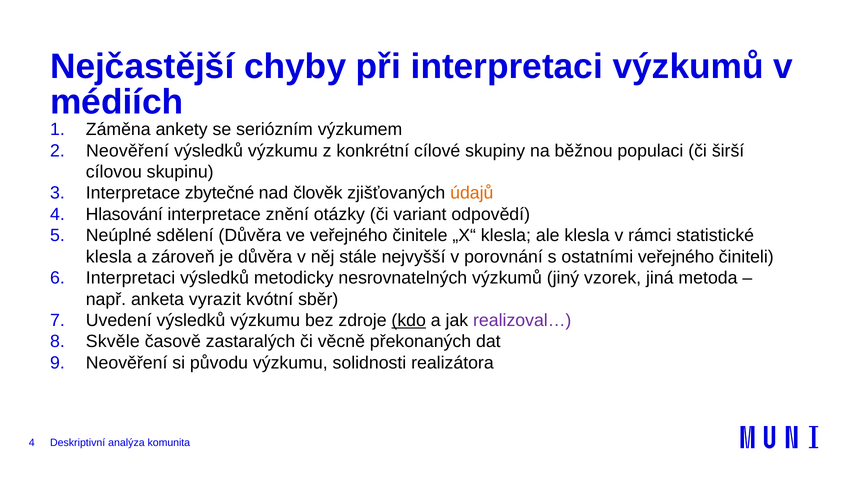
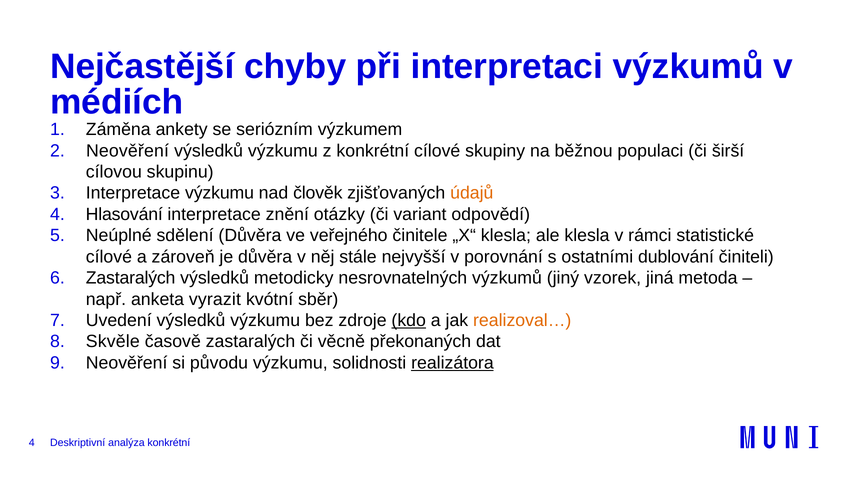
Interpretace zbytečné: zbytečné -> výzkumu
klesla at (109, 257): klesla -> cílové
ostatními veřejného: veřejného -> dublování
Interpretaci at (131, 278): Interpretaci -> Zastaralých
realizoval… colour: purple -> orange
realizátora underline: none -> present
analýza komunita: komunita -> konkrétní
